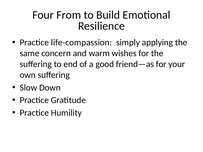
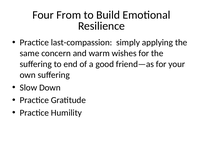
life-compassion: life-compassion -> last-compassion
